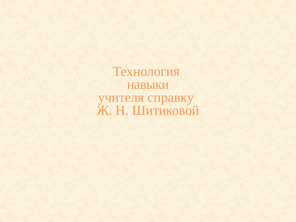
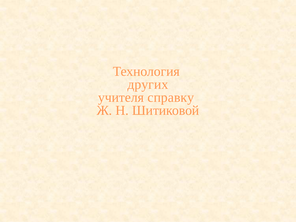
навыки: навыки -> других
